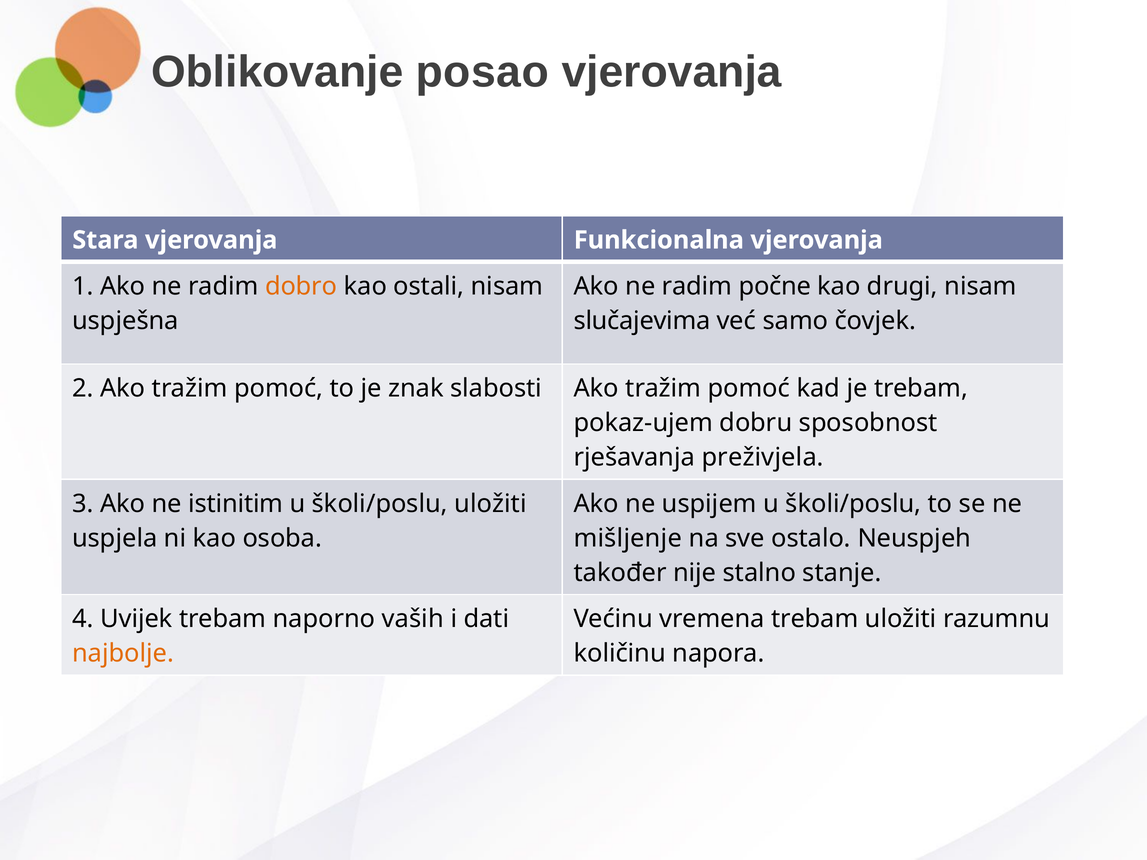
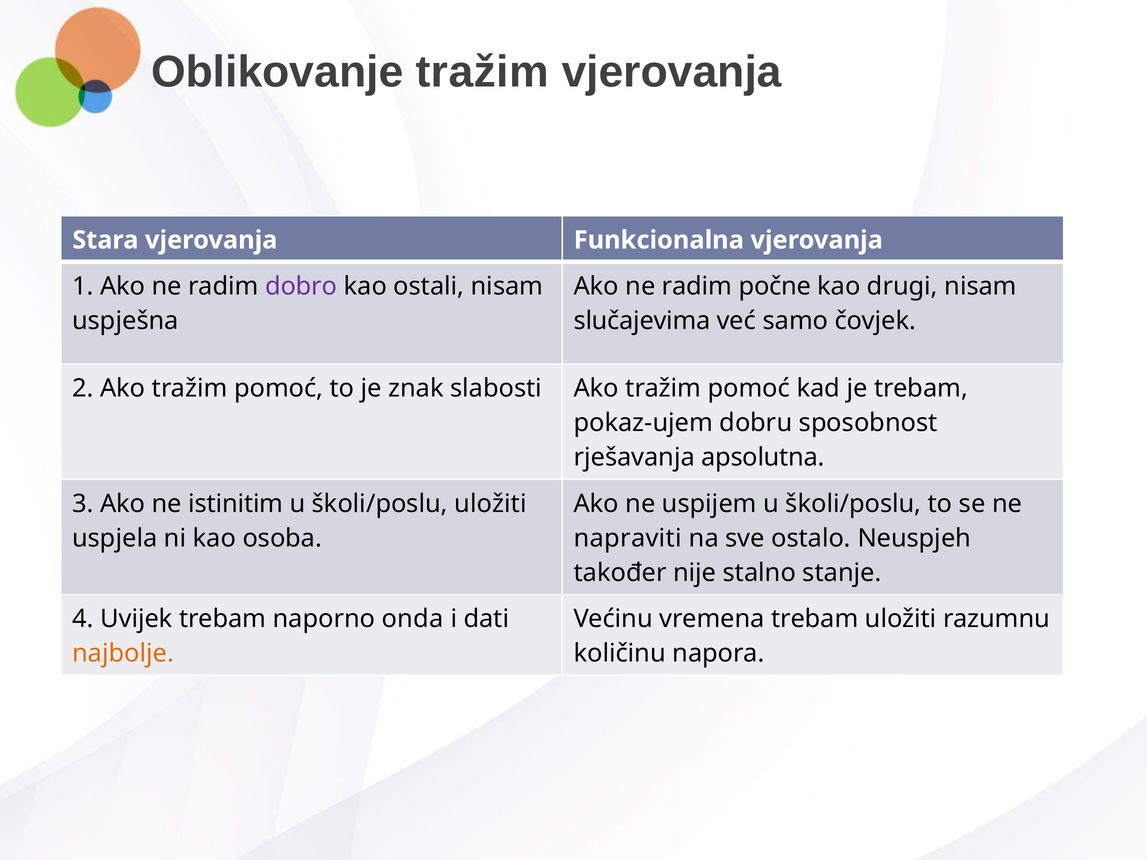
Oblikovanje posao: posao -> tražim
dobro colour: orange -> purple
preživjela: preživjela -> apsolutna
mišljenje: mišljenje -> napraviti
vaših: vaših -> onda
